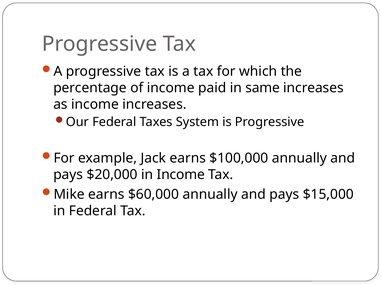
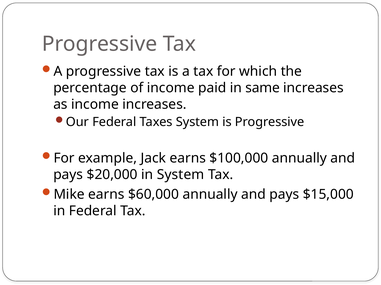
in Income: Income -> System
